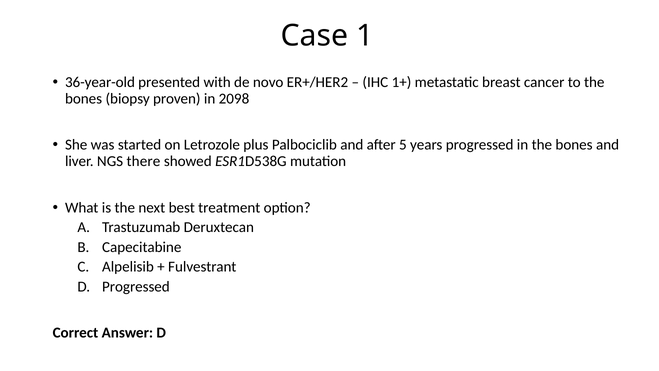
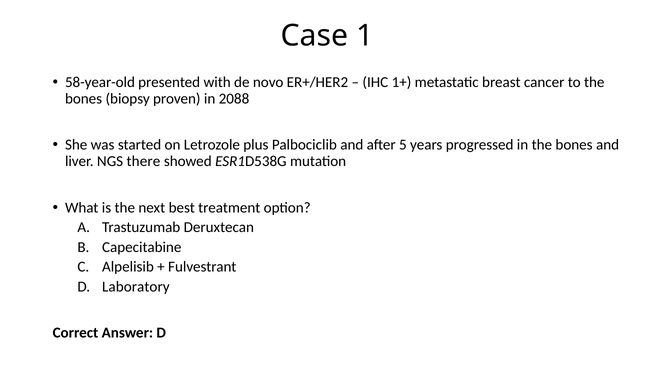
36-year-old: 36-year-old -> 58-year-old
2098: 2098 -> 2088
D Progressed: Progressed -> Laboratory
